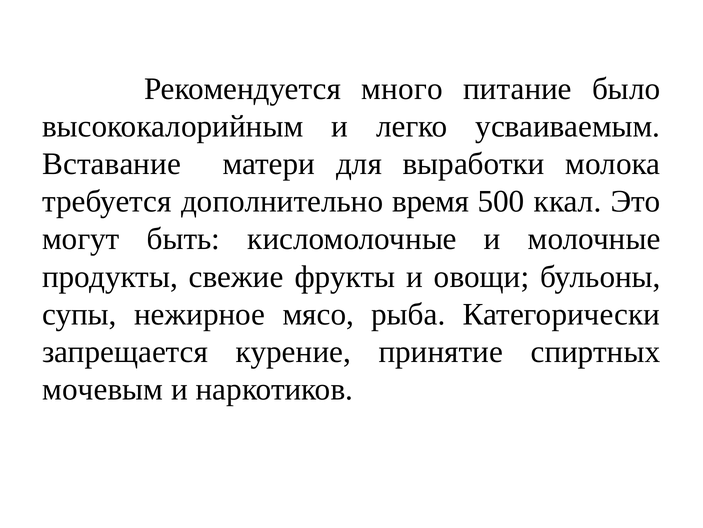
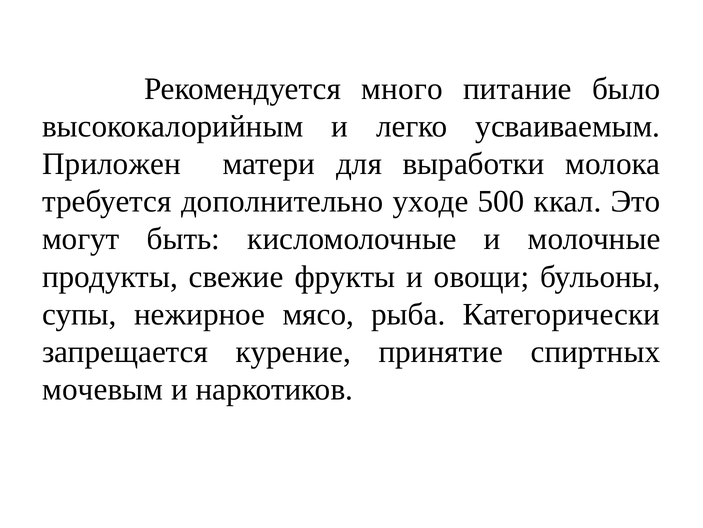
Вставание: Вставание -> Приложен
время: время -> уходе
